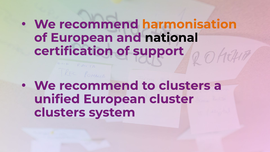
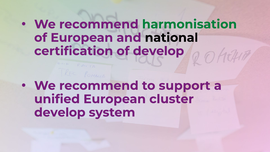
harmonisation colour: orange -> green
of support: support -> develop
to clusters: clusters -> support
clusters at (60, 112): clusters -> develop
